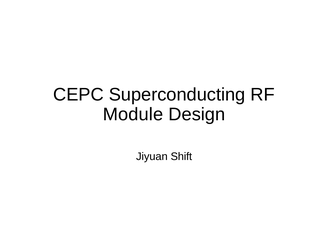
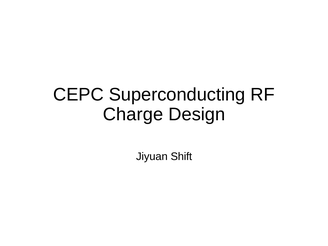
Module: Module -> Charge
